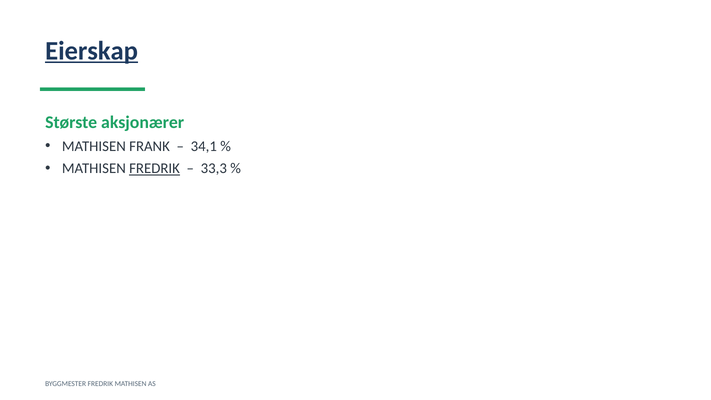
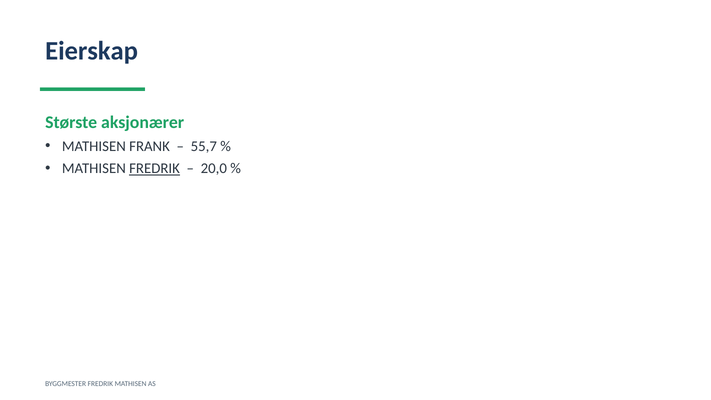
Eierskap underline: present -> none
34,1: 34,1 -> 55,7
33,3: 33,3 -> 20,0
